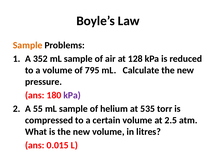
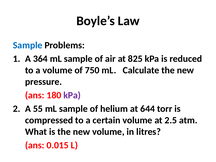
Sample at (28, 45) colour: orange -> blue
352: 352 -> 364
128: 128 -> 825
795: 795 -> 750
535: 535 -> 644
